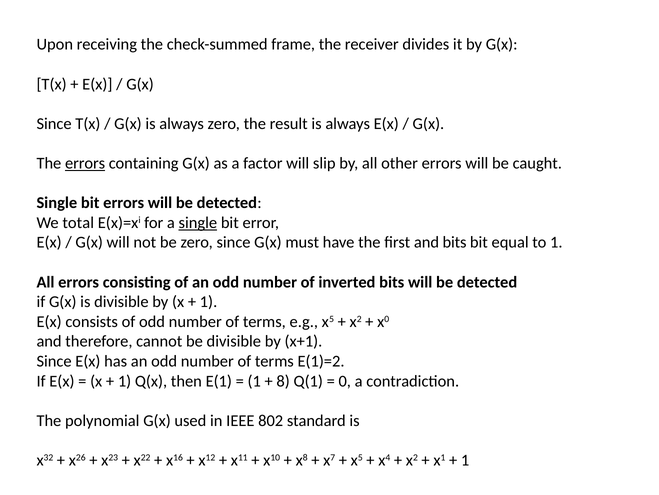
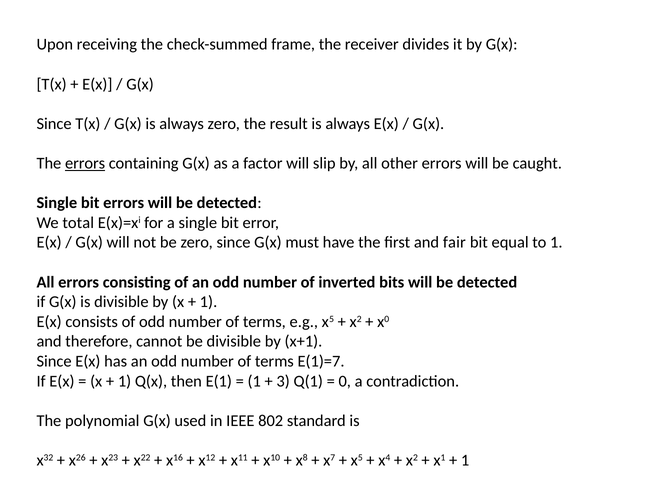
single at (198, 222) underline: present -> none
and bits: bits -> fair
E(1)=2: E(1)=2 -> E(1)=7
8: 8 -> 3
